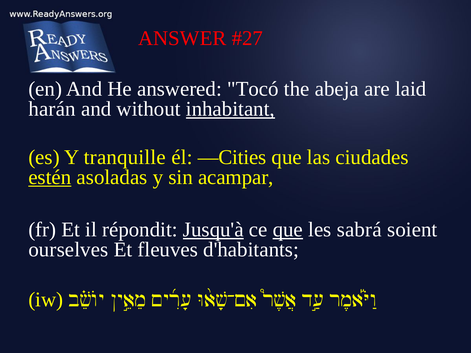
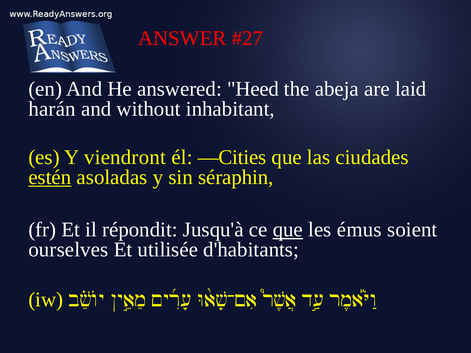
Tocó: Tocó -> Heed
inhabitant underline: present -> none
tranquille: tranquille -> viendront
acampar: acampar -> séraphin
Jusqu'à underline: present -> none
sabrá: sabrá -> émus
fleuves: fleuves -> utilisée
